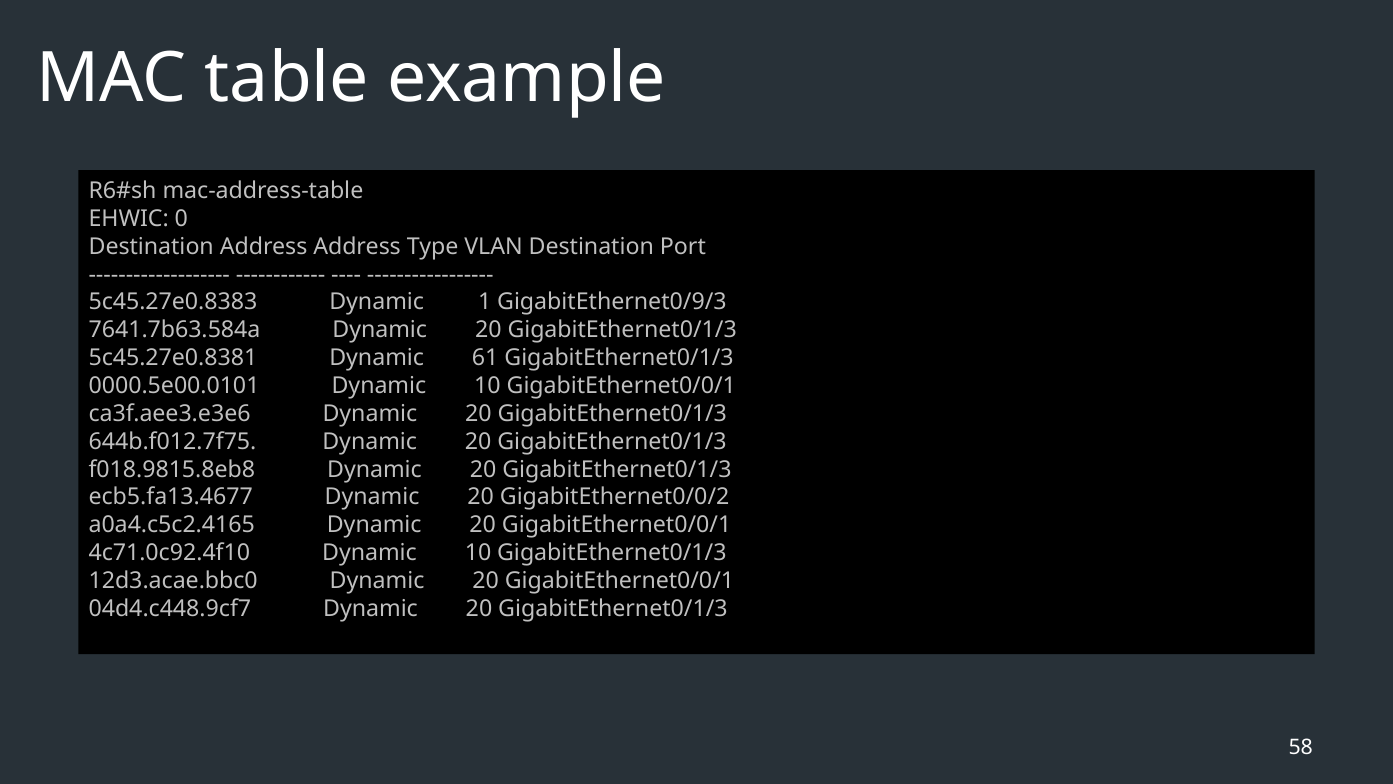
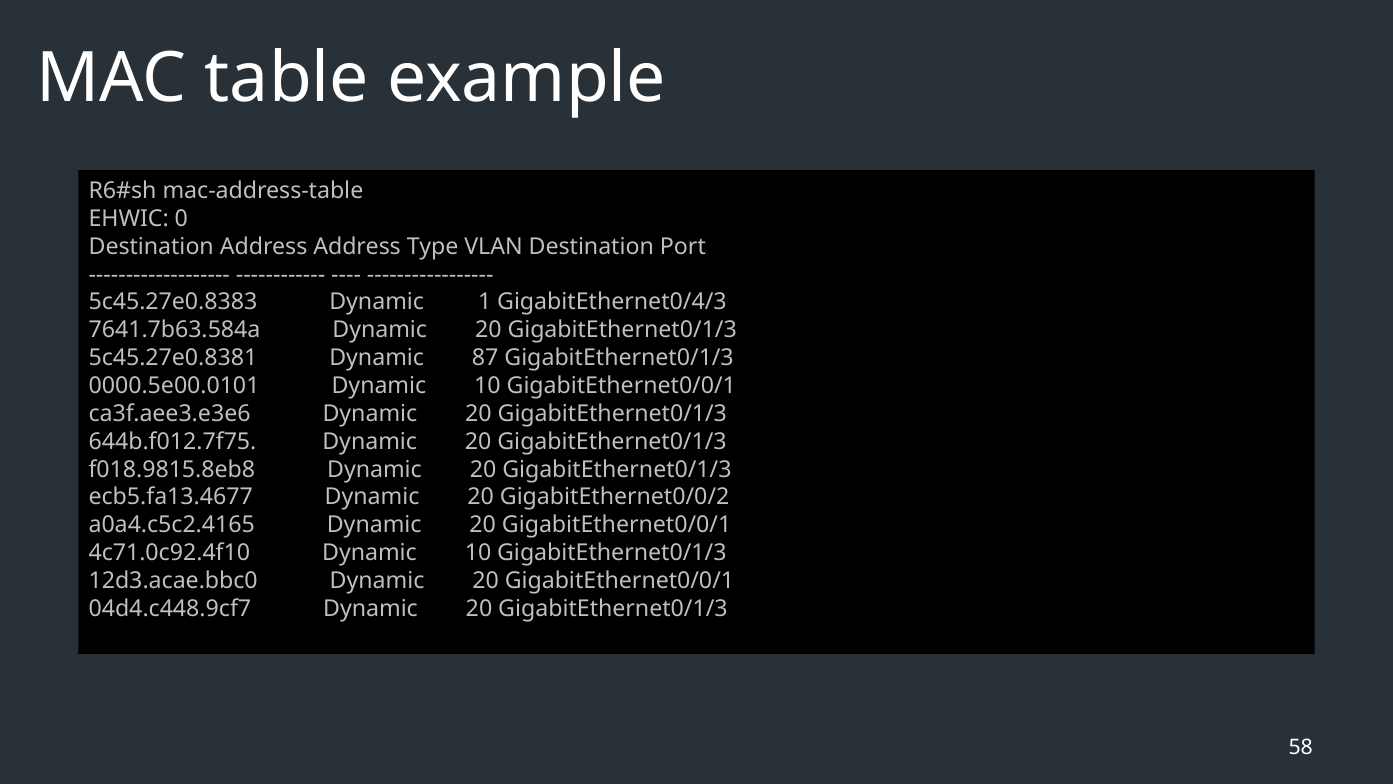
GigabitEthernet0/9/3: GigabitEthernet0/9/3 -> GigabitEthernet0/4/3
61: 61 -> 87
